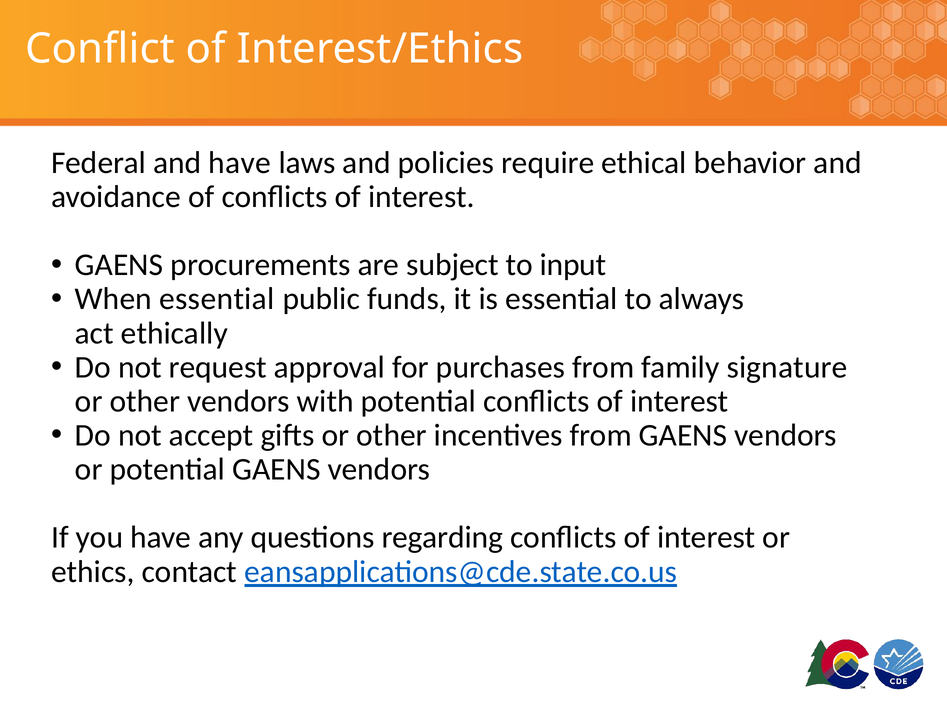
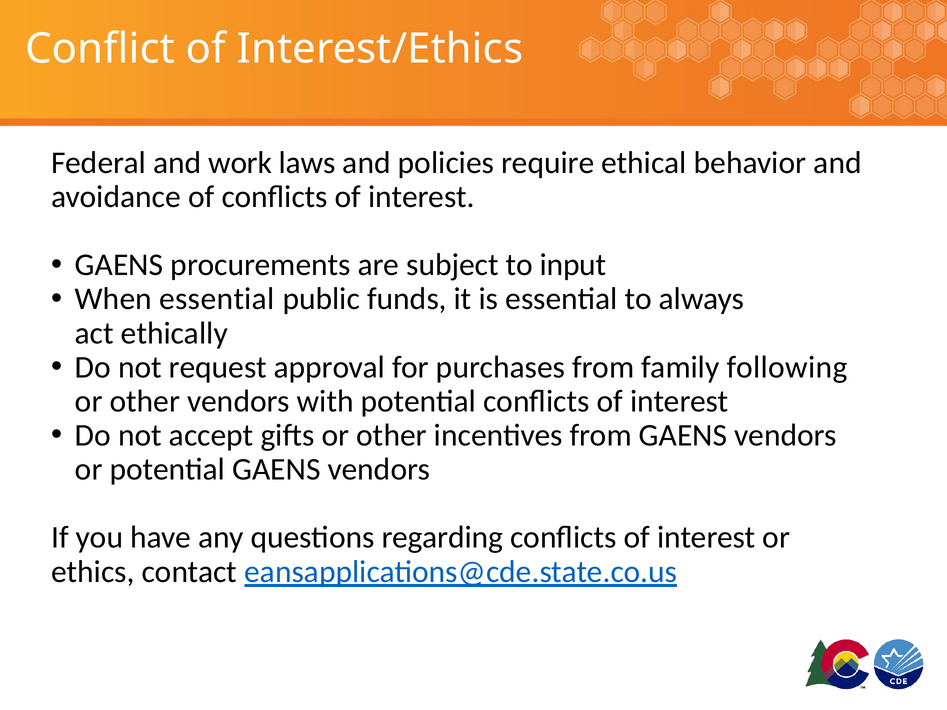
and have: have -> work
signature: signature -> following
